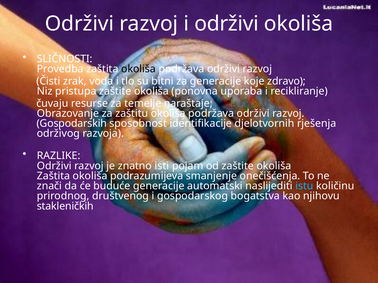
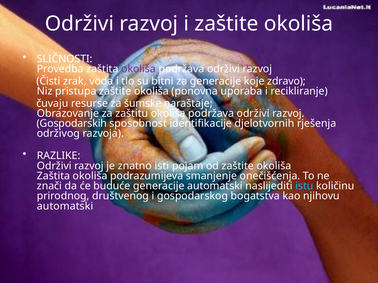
i održivi: održivi -> zaštite
okoliša at (139, 69) colour: black -> purple
temelje: temelje -> šumske
stakleničkih at (65, 206): stakleničkih -> automatski
